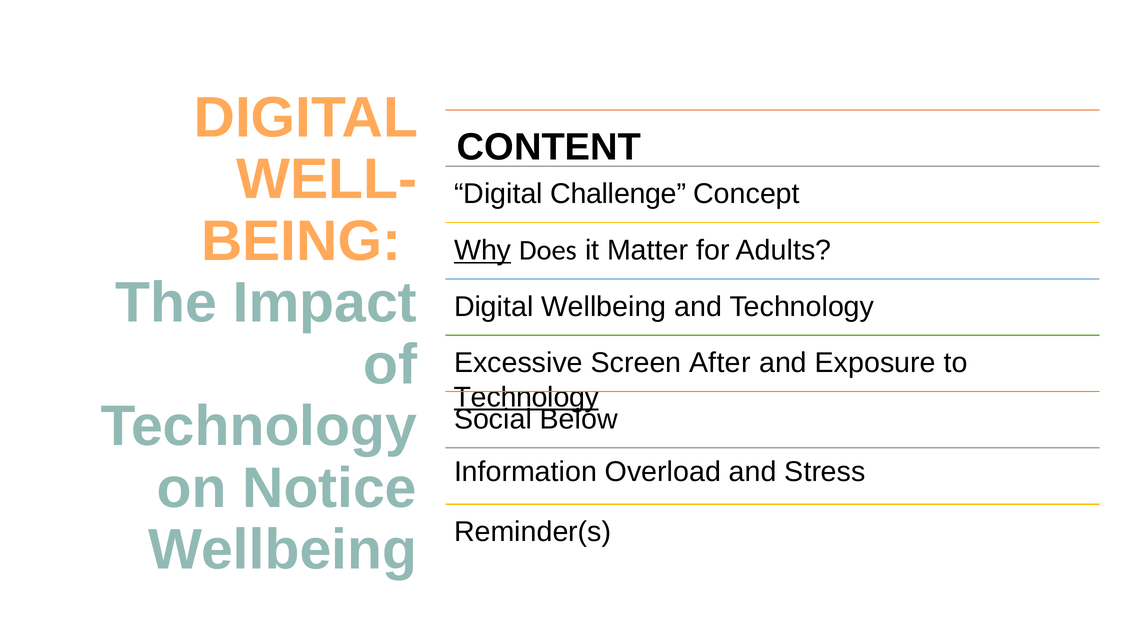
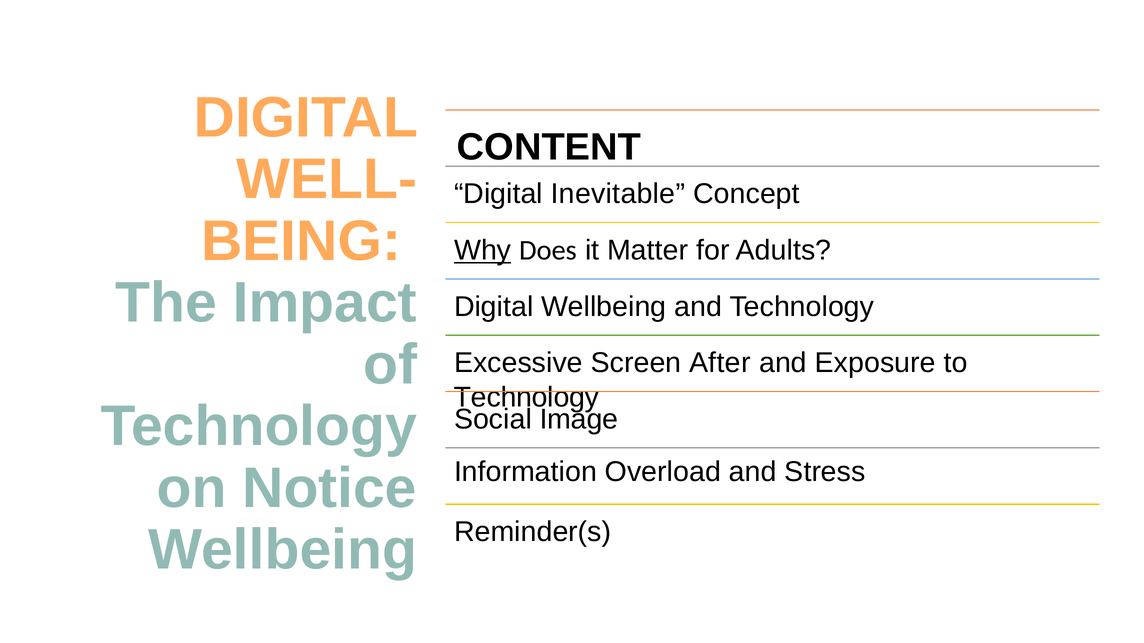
Challenge: Challenge -> Inevitable
Technology at (526, 398) underline: present -> none
Below: Below -> Image
